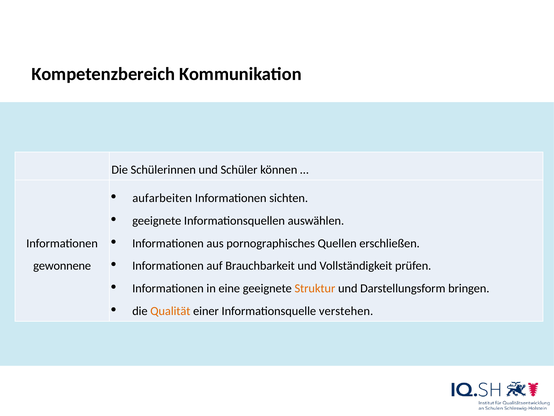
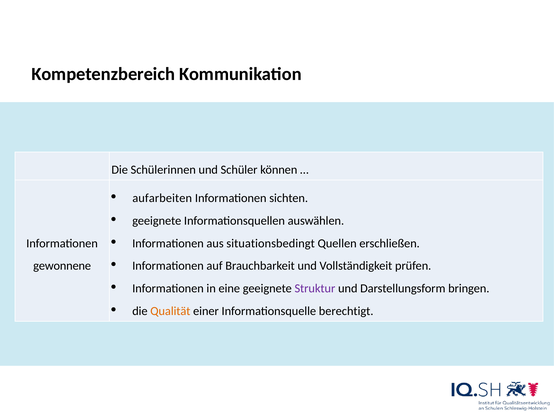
pornographisches: pornographisches -> situationsbedingt
Struktur colour: orange -> purple
verstehen: verstehen -> berechtigt
